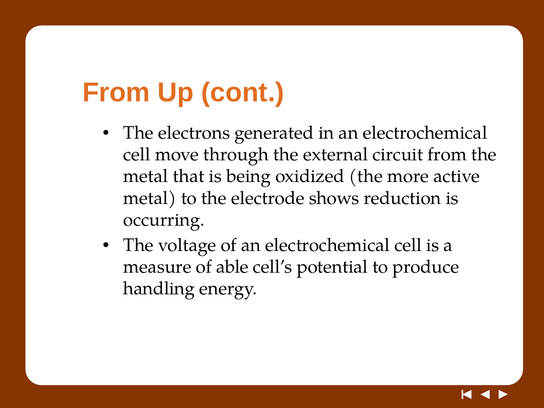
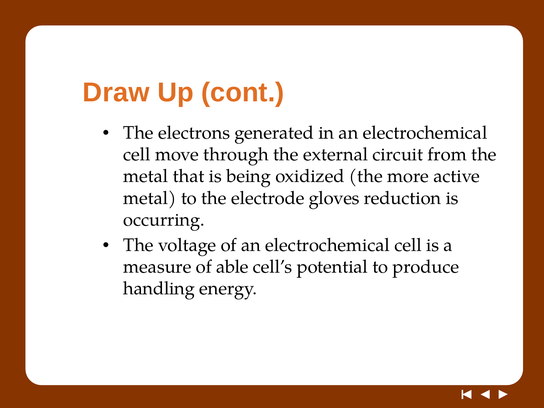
From at (116, 93): From -> Draw
shows: shows -> gloves
